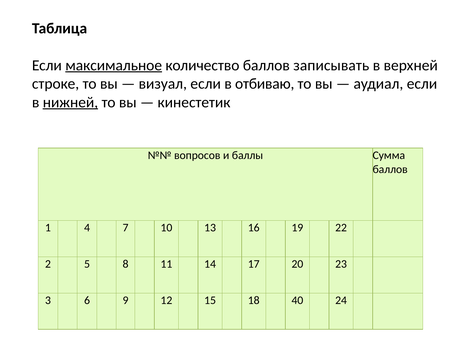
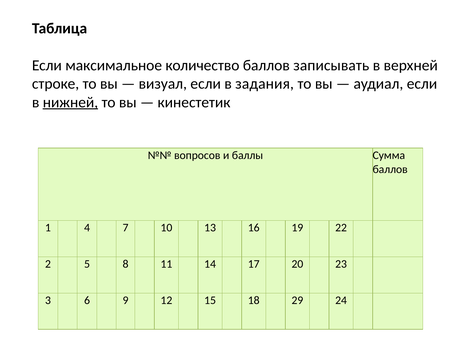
максимальное underline: present -> none
отбиваю: отбиваю -> задания
40: 40 -> 29
